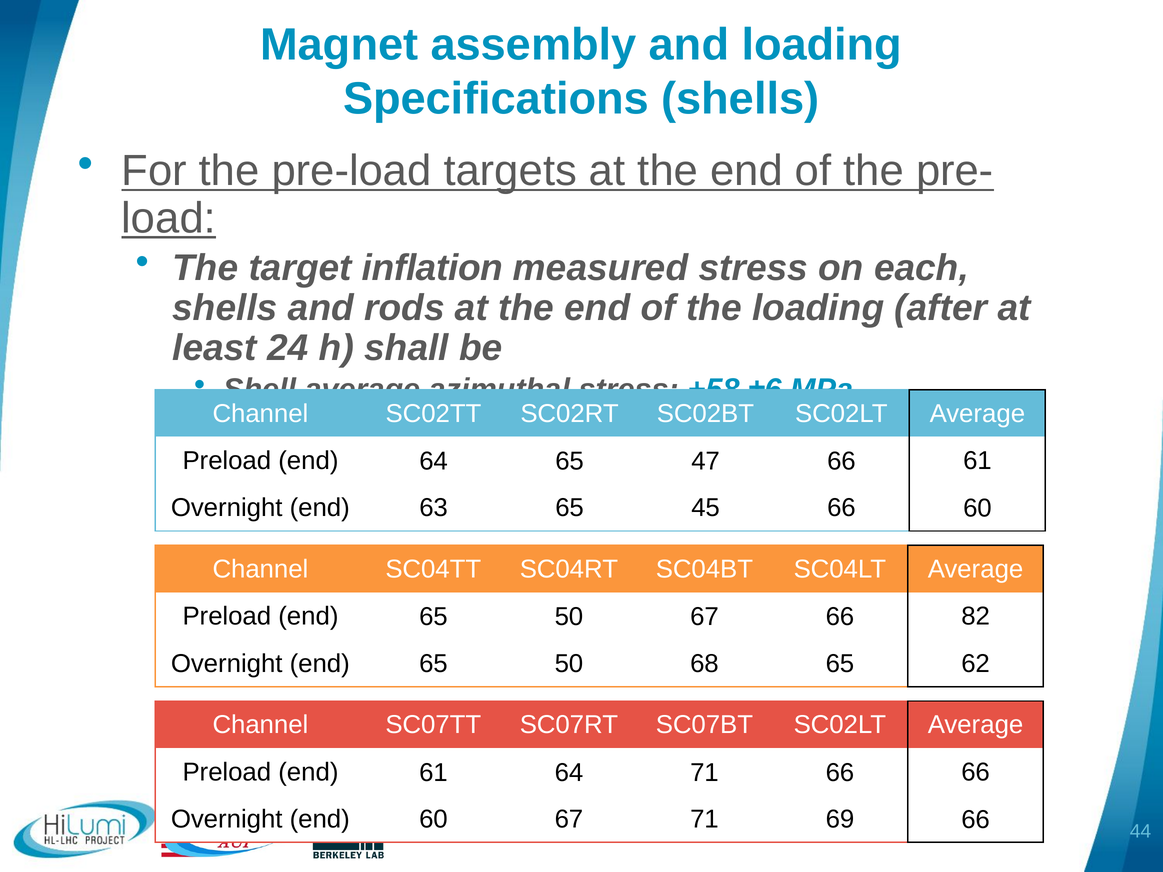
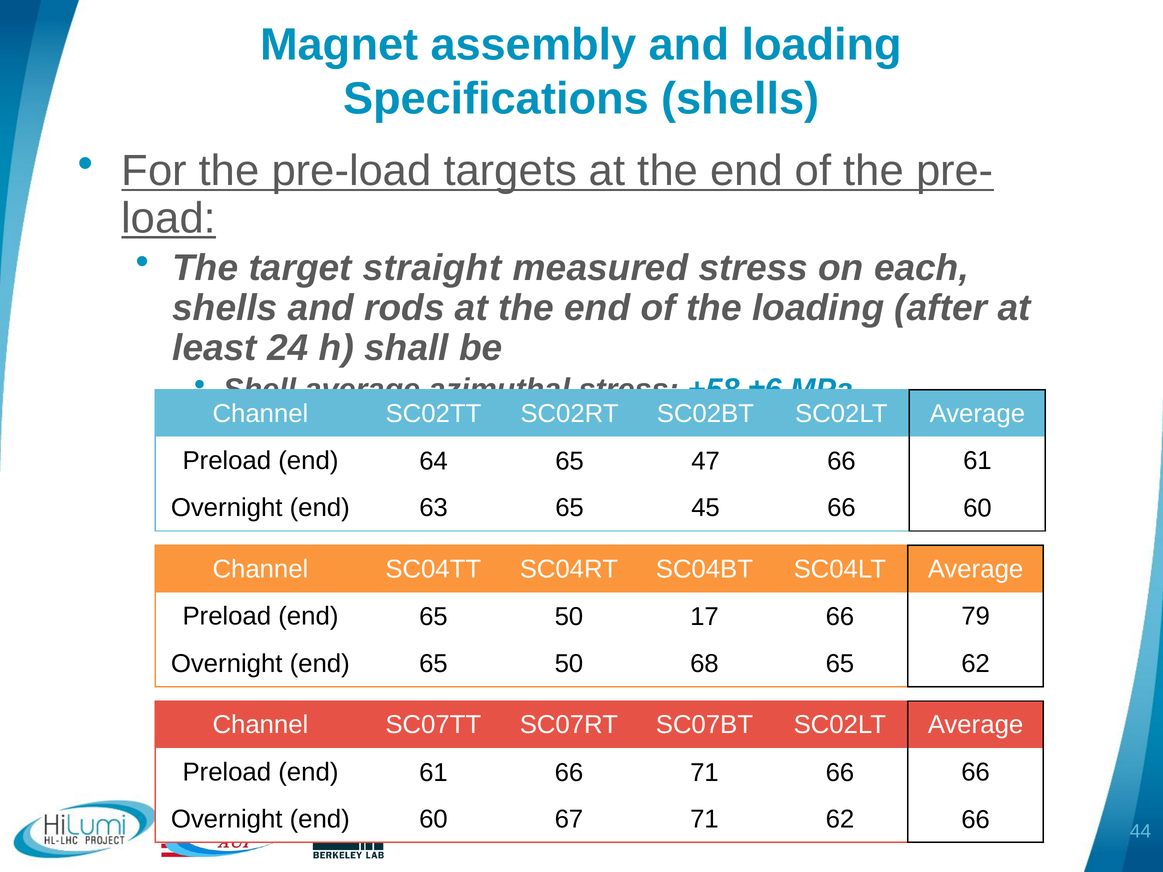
inflation: inflation -> straight
50 67: 67 -> 17
82: 82 -> 79
61 64: 64 -> 66
69 at (840, 819): 69 -> 62
